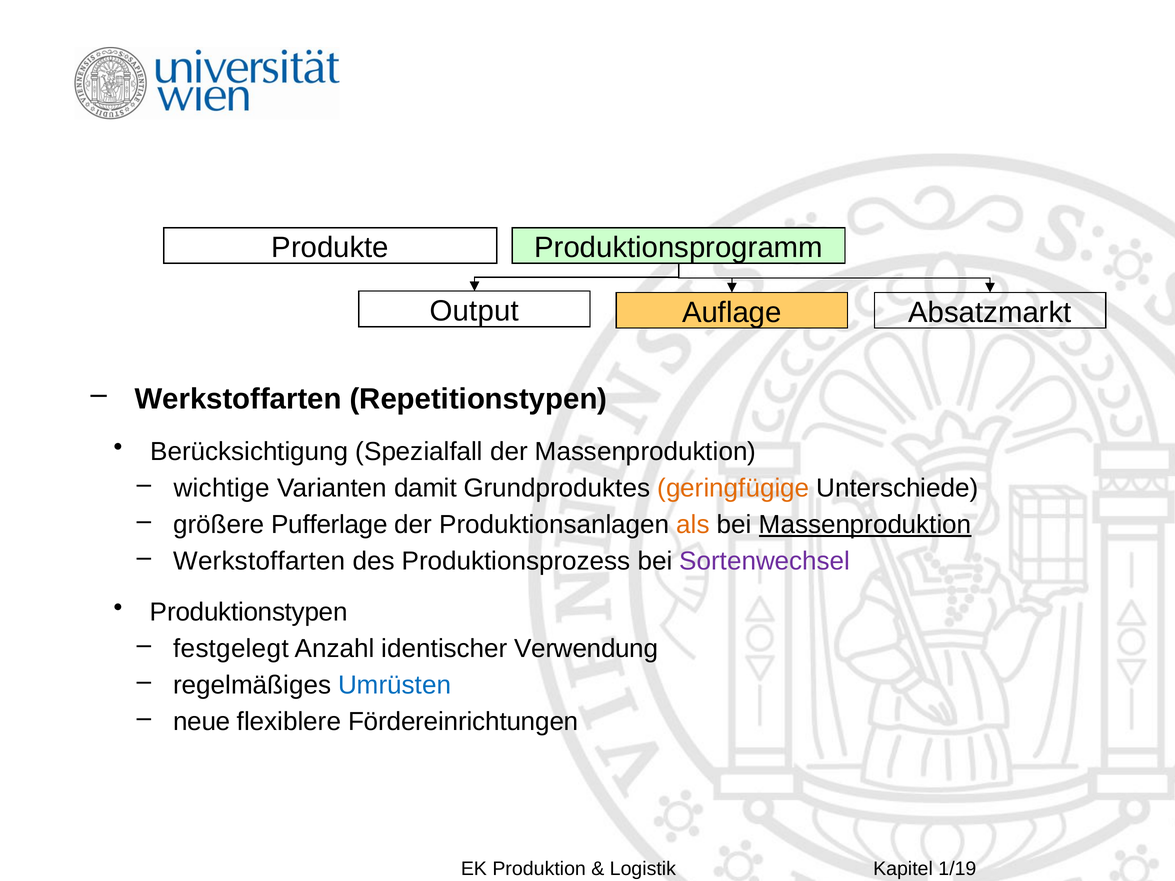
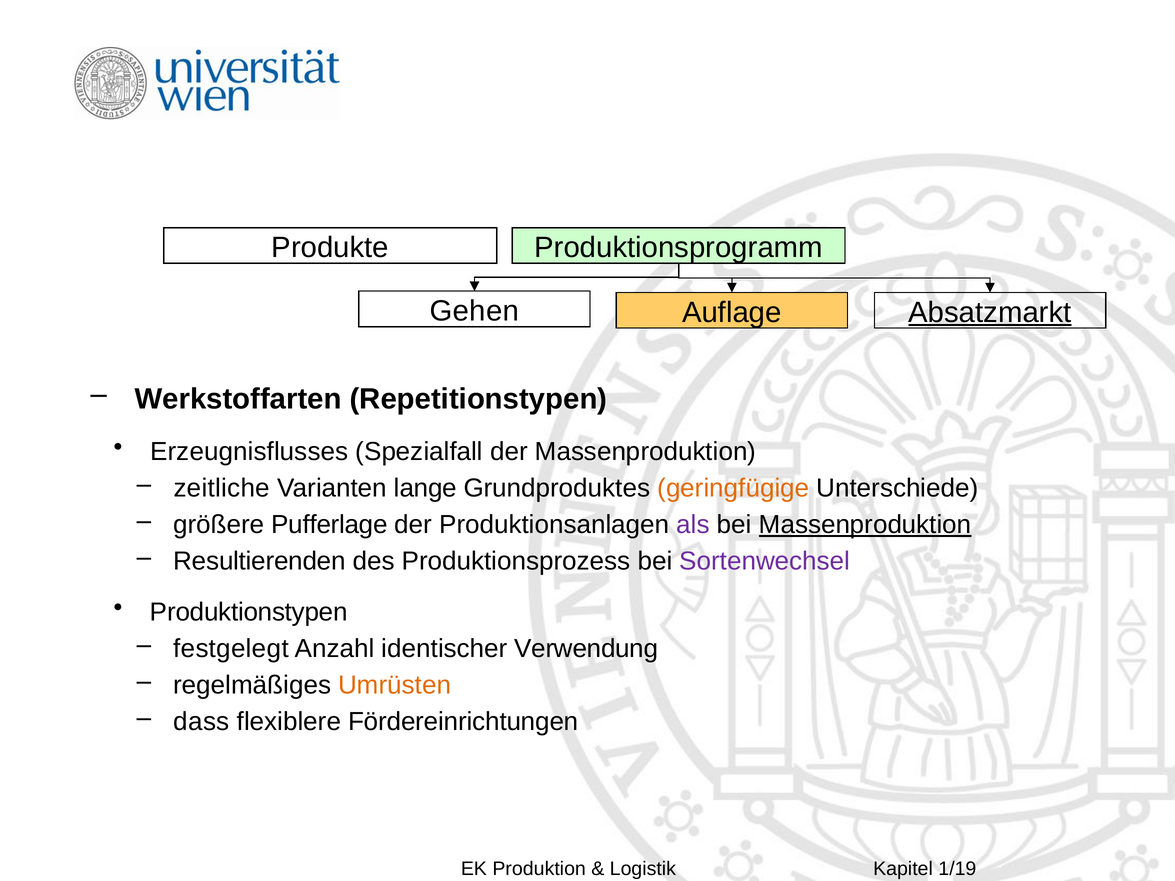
Output: Output -> Gehen
Absatzmarkt underline: none -> present
Berücksichtigung: Berücksichtigung -> Erzeugnisflusses
wichtige: wichtige -> zeitliche
damit: damit -> lange
als colour: orange -> purple
Werkstoffarten at (259, 561): Werkstoffarten -> Resultierenden
Umrüsten colour: blue -> orange
neue: neue -> dass
